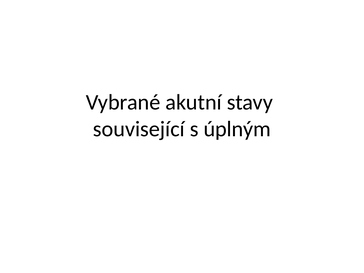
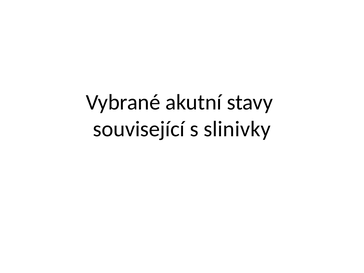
úplným: úplným -> slinivky
